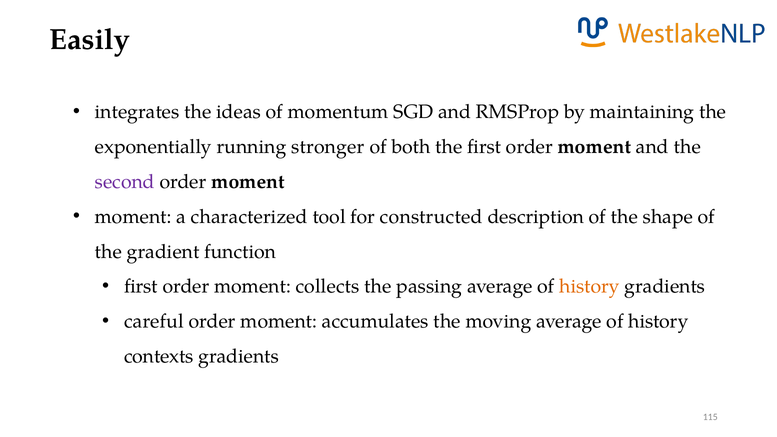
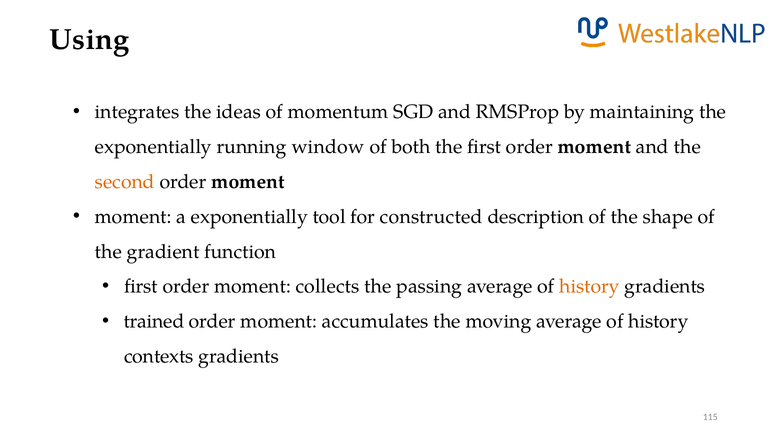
Easily: Easily -> Using
stronger: stronger -> window
second colour: purple -> orange
a characterized: characterized -> exponentially
careful: careful -> trained
